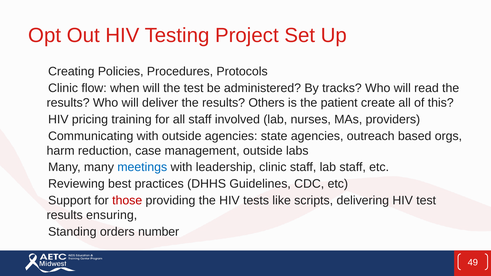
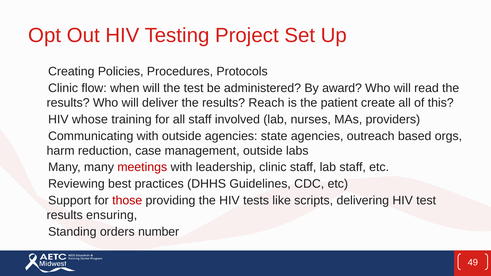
tracks: tracks -> award
Others: Others -> Reach
pricing: pricing -> whose
meetings colour: blue -> red
